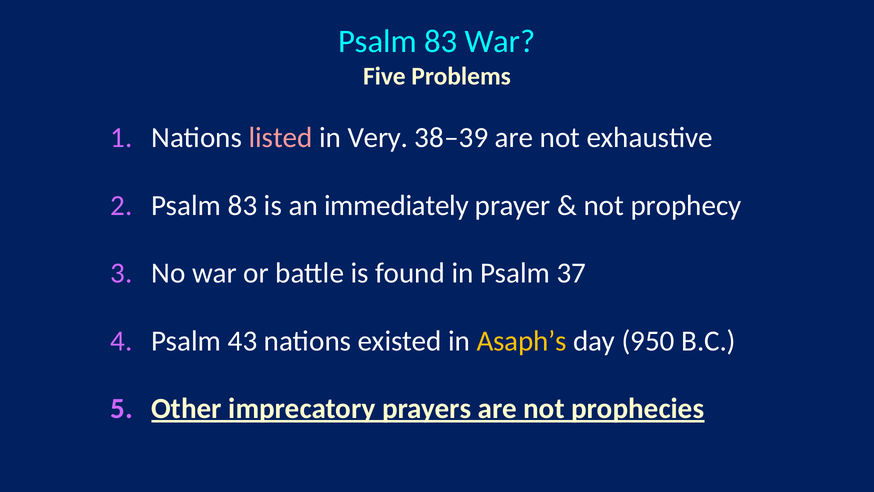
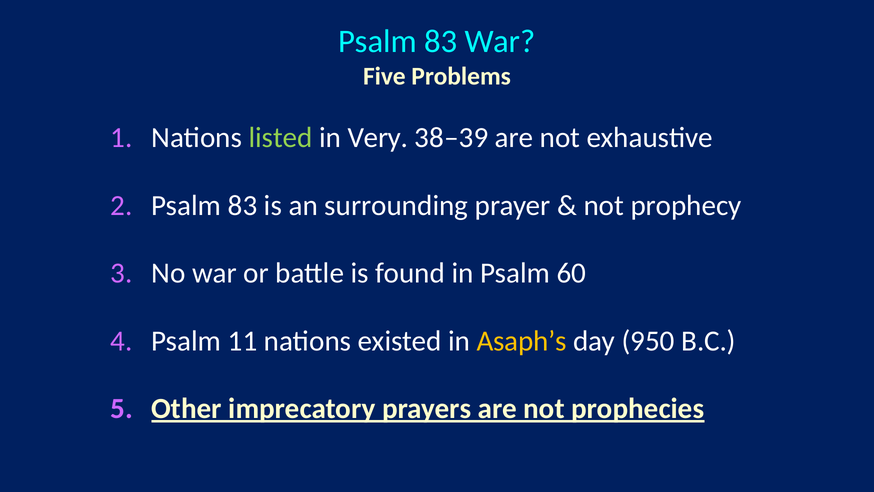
listed colour: pink -> light green
immediately: immediately -> surrounding
37: 37 -> 60
43: 43 -> 11
